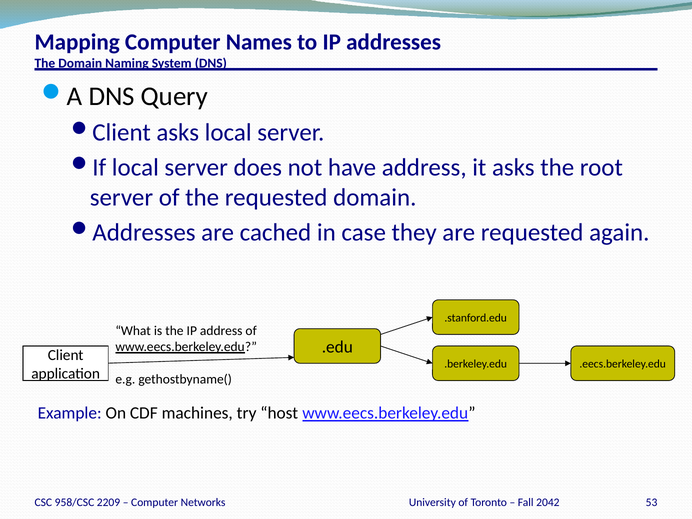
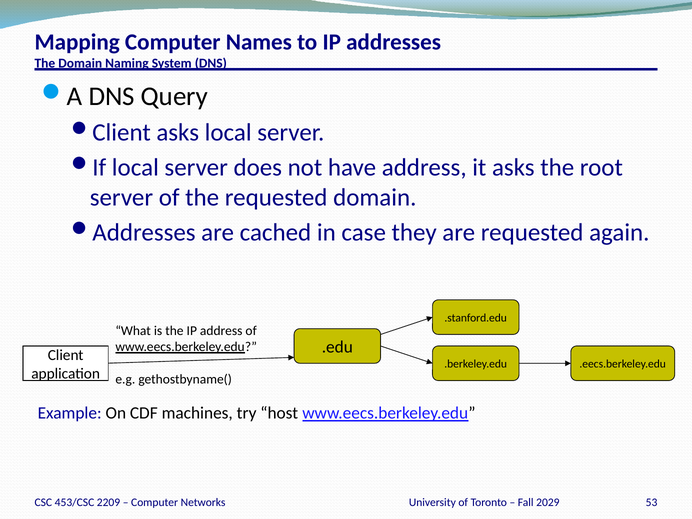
2042: 2042 -> 2029
958/CSC: 958/CSC -> 453/CSC
